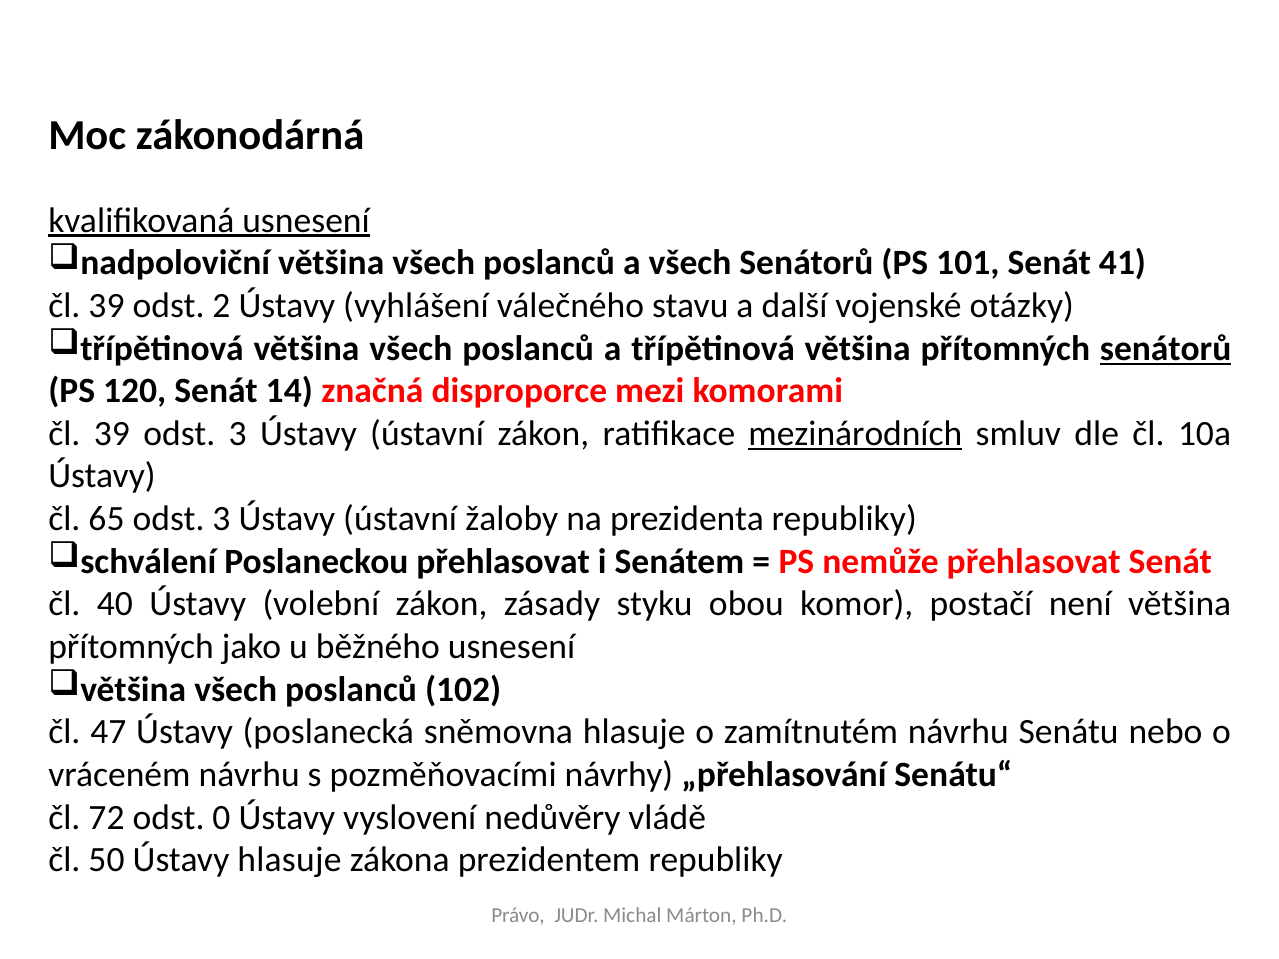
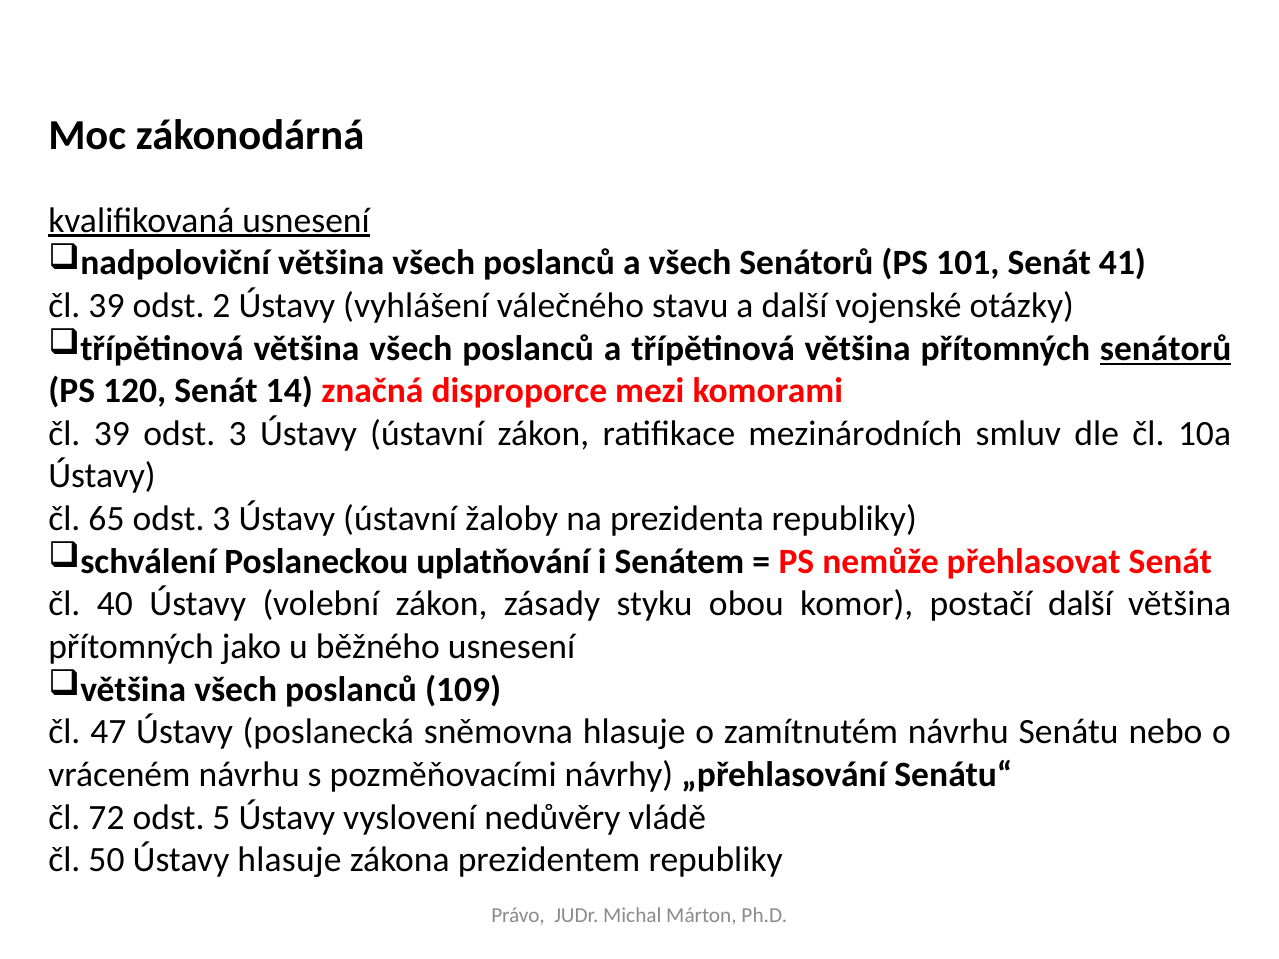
mezinárodních underline: present -> none
Poslaneckou přehlasovat: přehlasovat -> uplatňování
postačí není: není -> další
102: 102 -> 109
0: 0 -> 5
